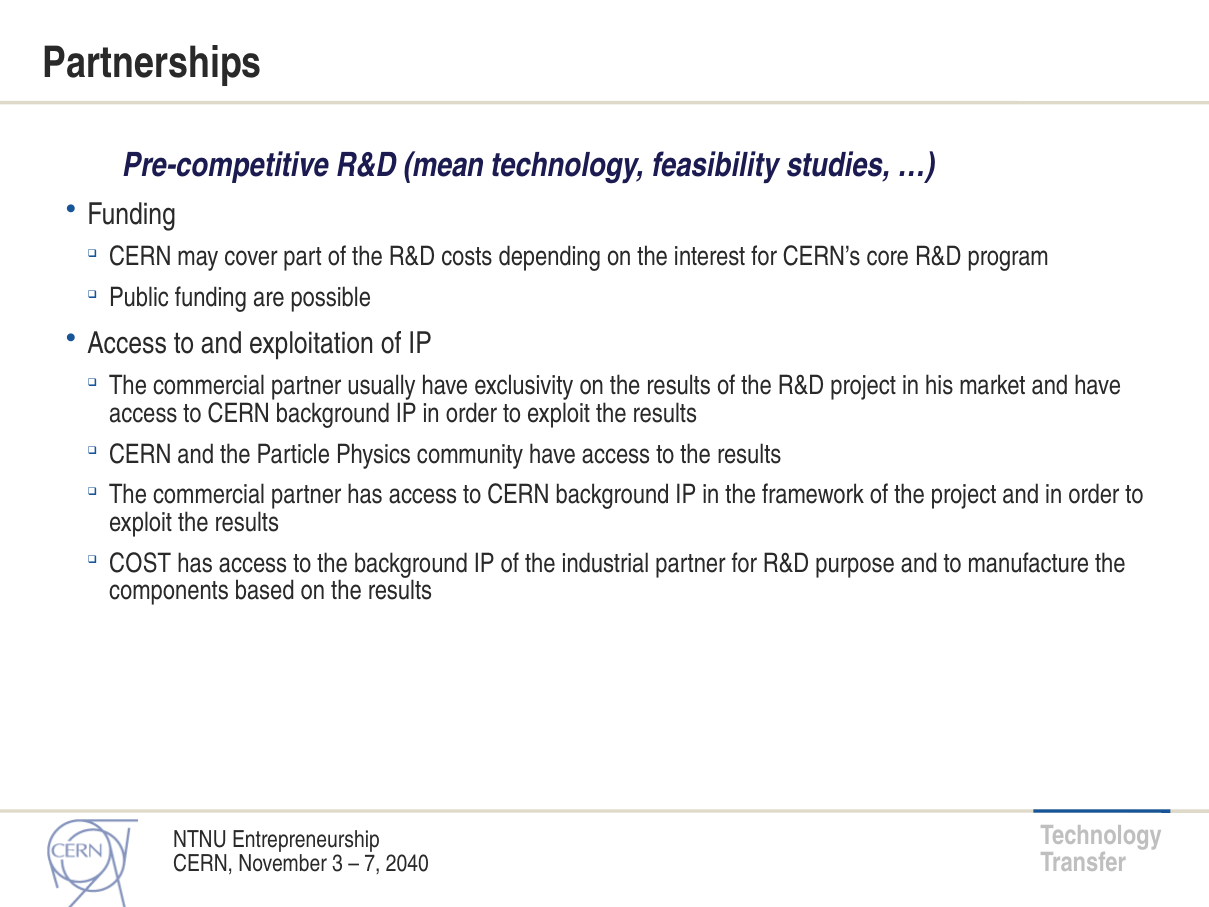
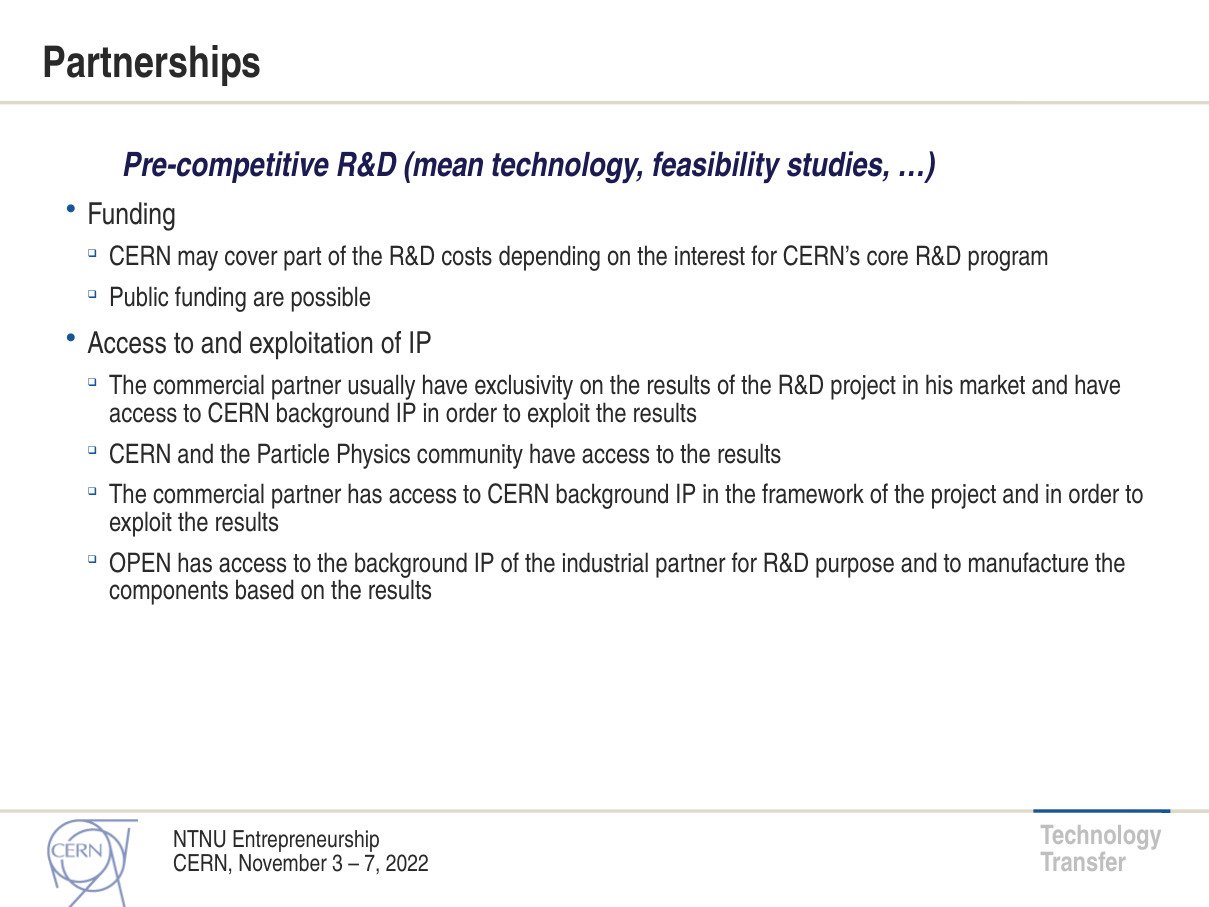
COST: COST -> OPEN
2040: 2040 -> 2022
